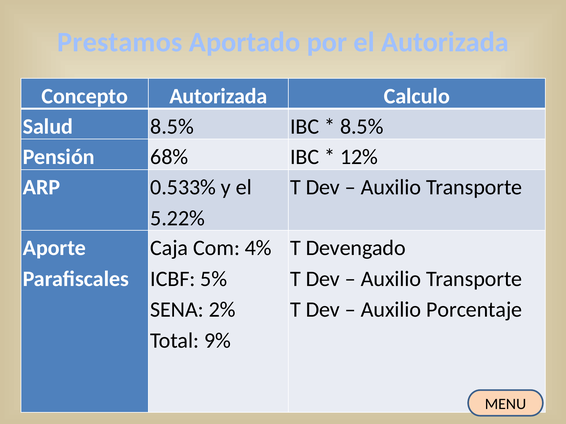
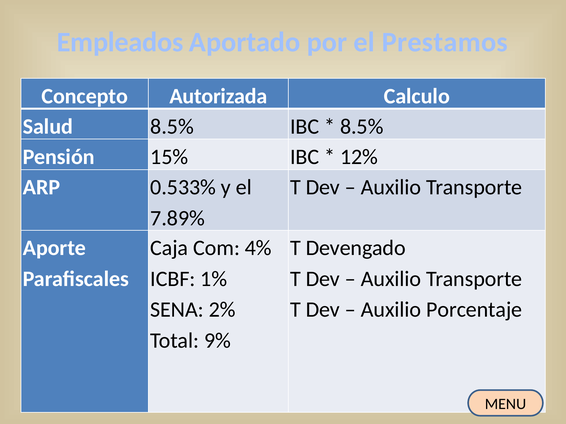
Prestamos: Prestamos -> Empleados
el Autorizada: Autorizada -> Prestamos
68%: 68% -> 15%
5.22%: 5.22% -> 7.89%
5%: 5% -> 1%
